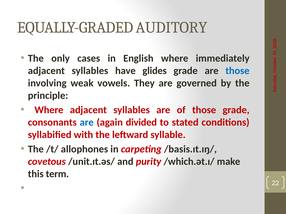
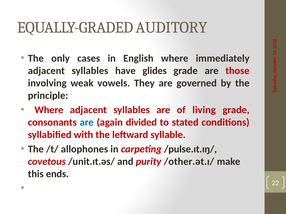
those at (237, 71) colour: blue -> red
of those: those -> living
/basis.ɪt.ɪŋ/: /basis.ɪt.ɪŋ/ -> /pulse.ɪt.ɪŋ/
/which.ət.ɪ/: /which.ət.ɪ/ -> /other.ət.ɪ/
term: term -> ends
